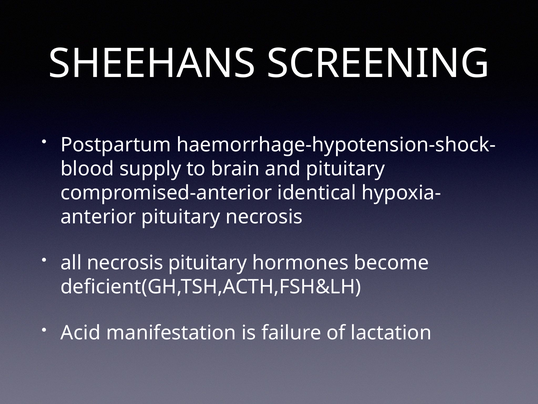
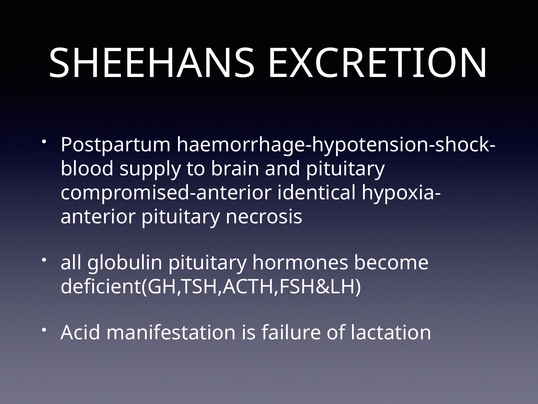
SCREENING: SCREENING -> EXCRETION
all necrosis: necrosis -> globulin
